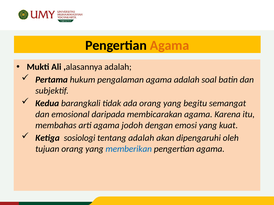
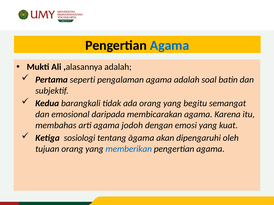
Agama at (170, 45) colour: orange -> blue
hukum: hukum -> seperti
tentang adalah: adalah -> āgama
